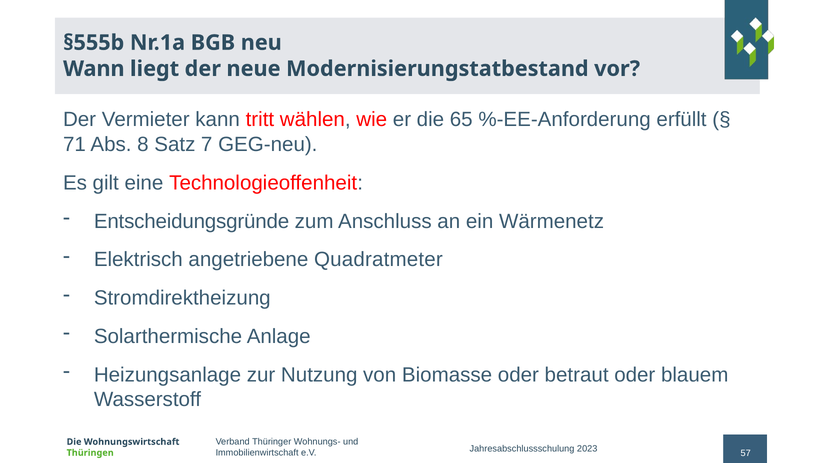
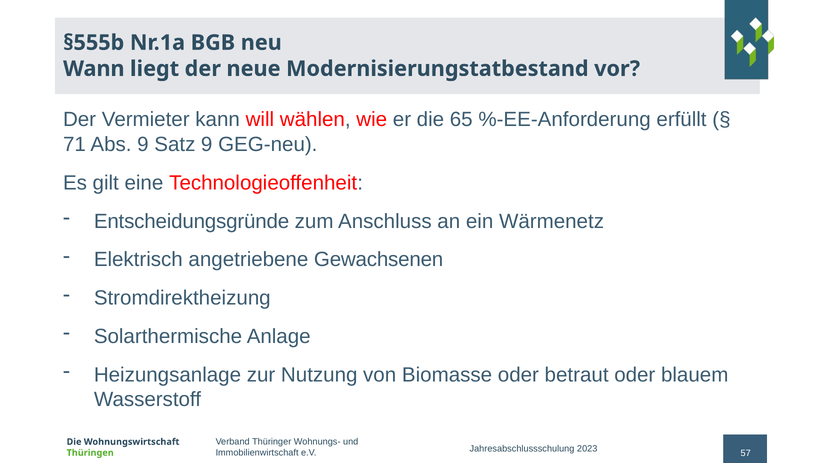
tritt: tritt -> will
Abs 8: 8 -> 9
Satz 7: 7 -> 9
Quadratmeter: Quadratmeter -> Gewachsenen
